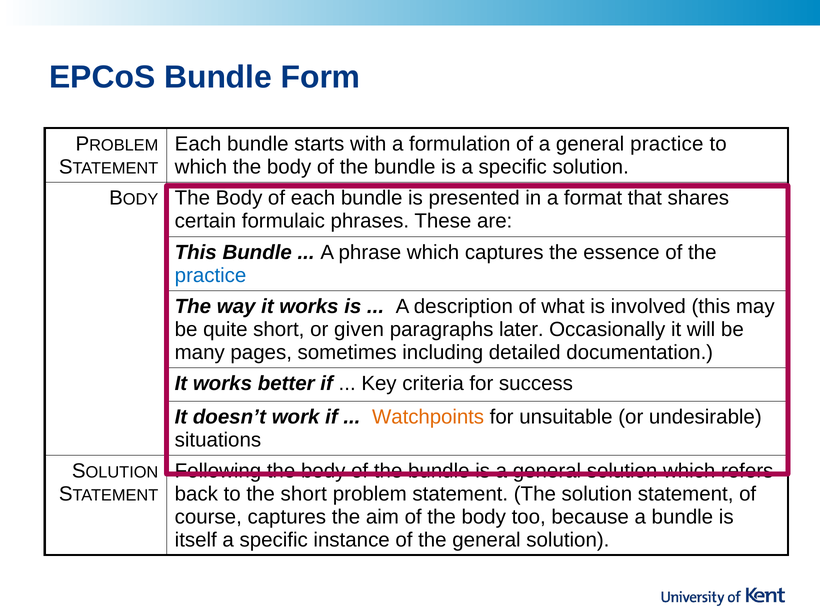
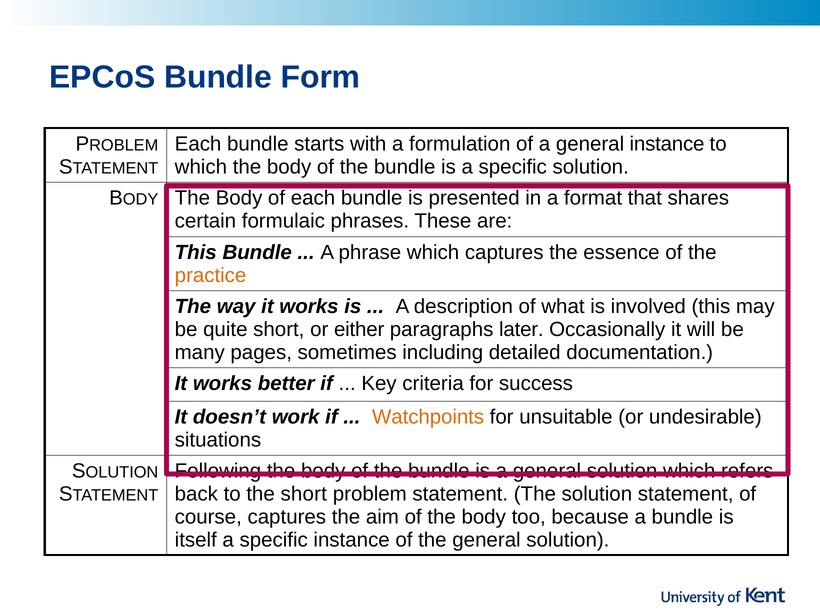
general practice: practice -> instance
practice at (211, 275) colour: blue -> orange
given: given -> either
